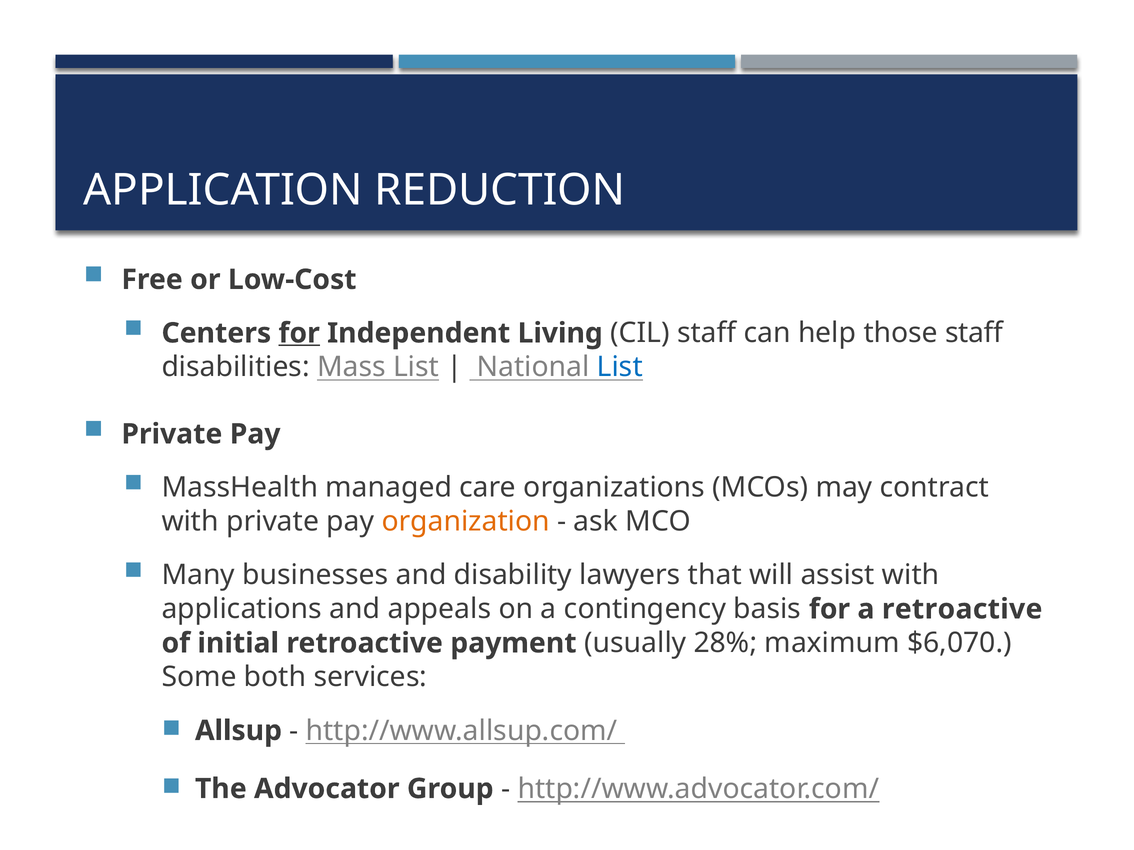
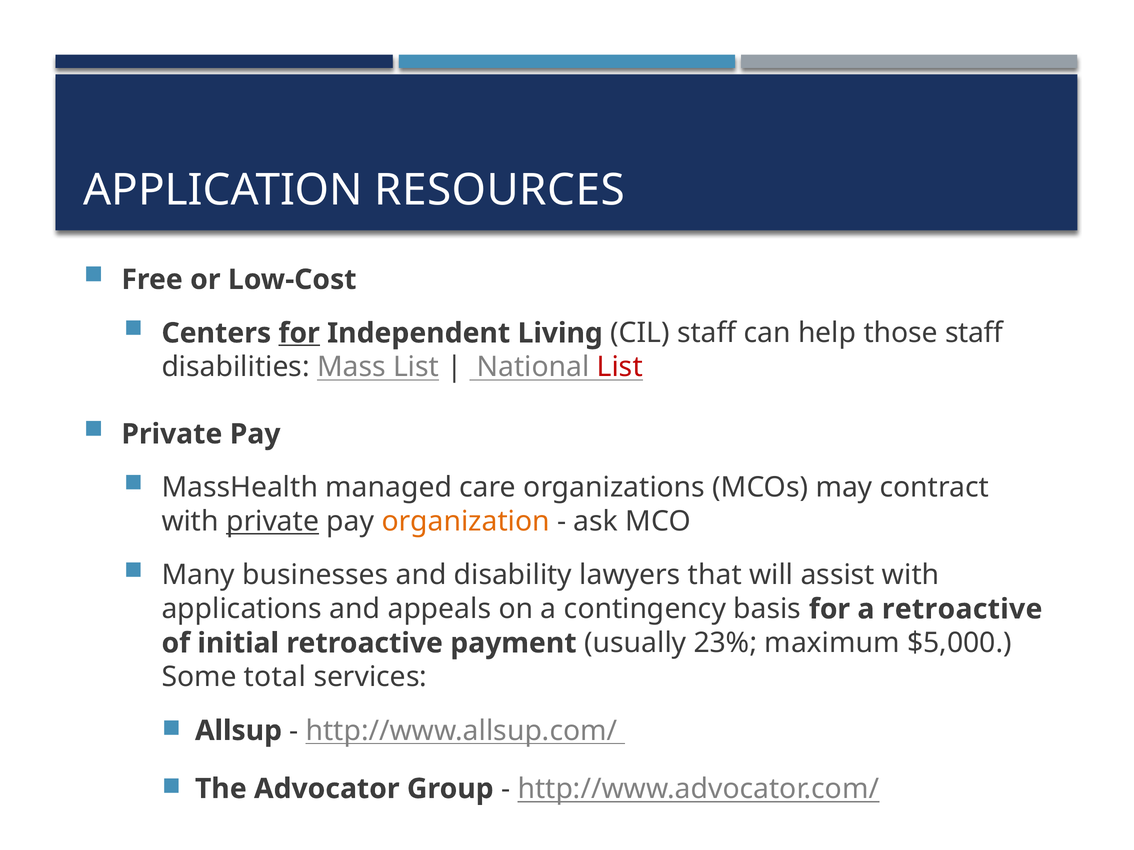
REDUCTION: REDUCTION -> RESOURCES
List at (620, 367) colour: blue -> red
private at (273, 522) underline: none -> present
28%: 28% -> 23%
$6,070: $6,070 -> $5,000
both: both -> total
